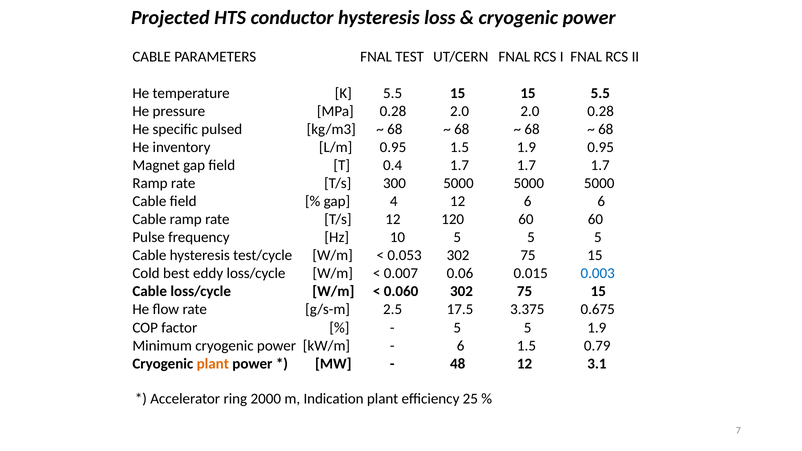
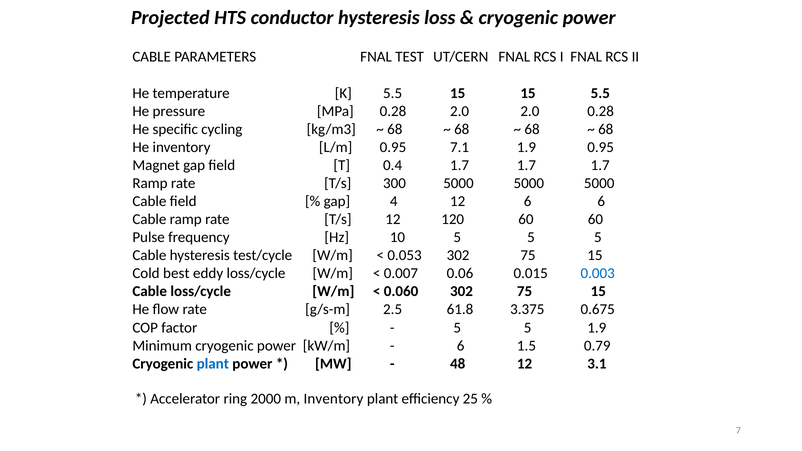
pulsed: pulsed -> cycling
0.95 1.5: 1.5 -> 7.1
17.5: 17.5 -> 61.8
plant at (213, 364) colour: orange -> blue
m Indication: Indication -> Inventory
